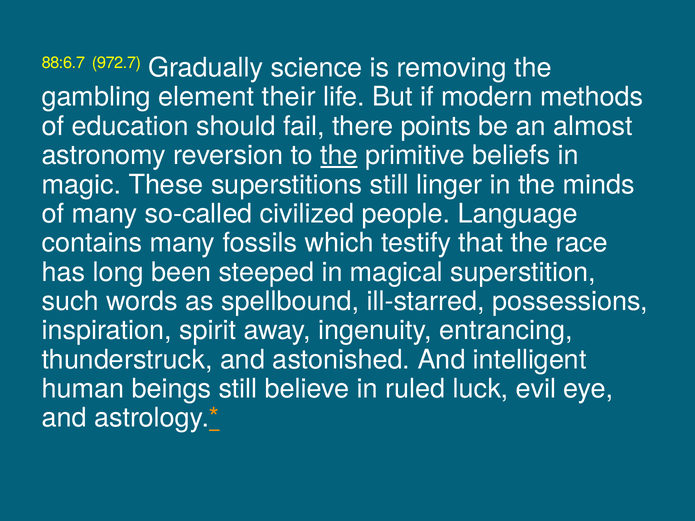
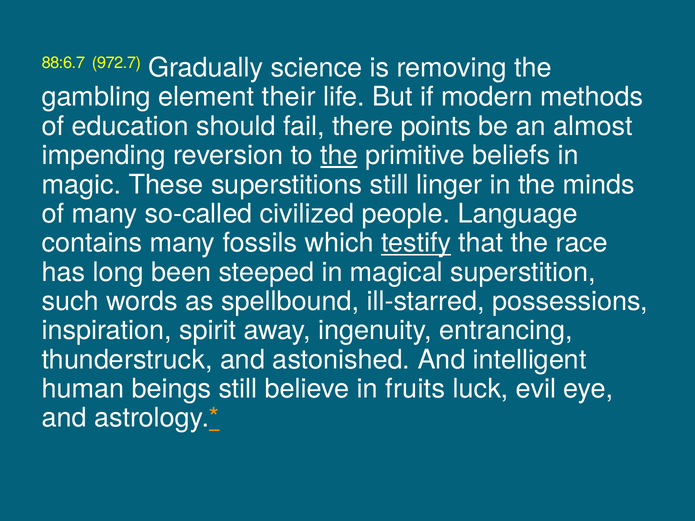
astronomy: astronomy -> impending
testify underline: none -> present
ruled: ruled -> fruits
